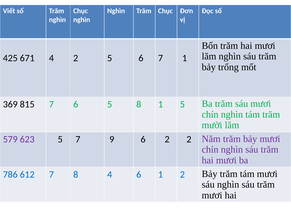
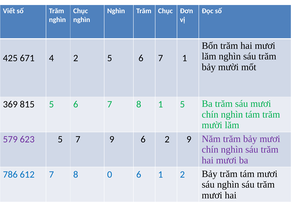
bảy trống: trống -> mười
815 7: 7 -> 5
5 at (110, 104): 5 -> 7
2 2: 2 -> 9
8 4: 4 -> 0
